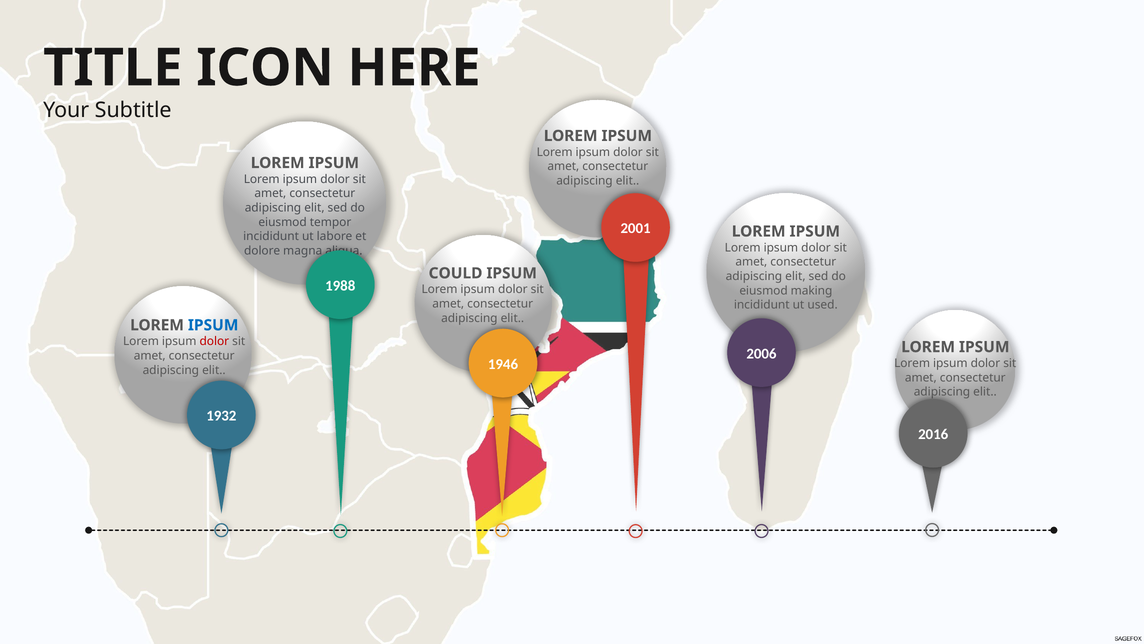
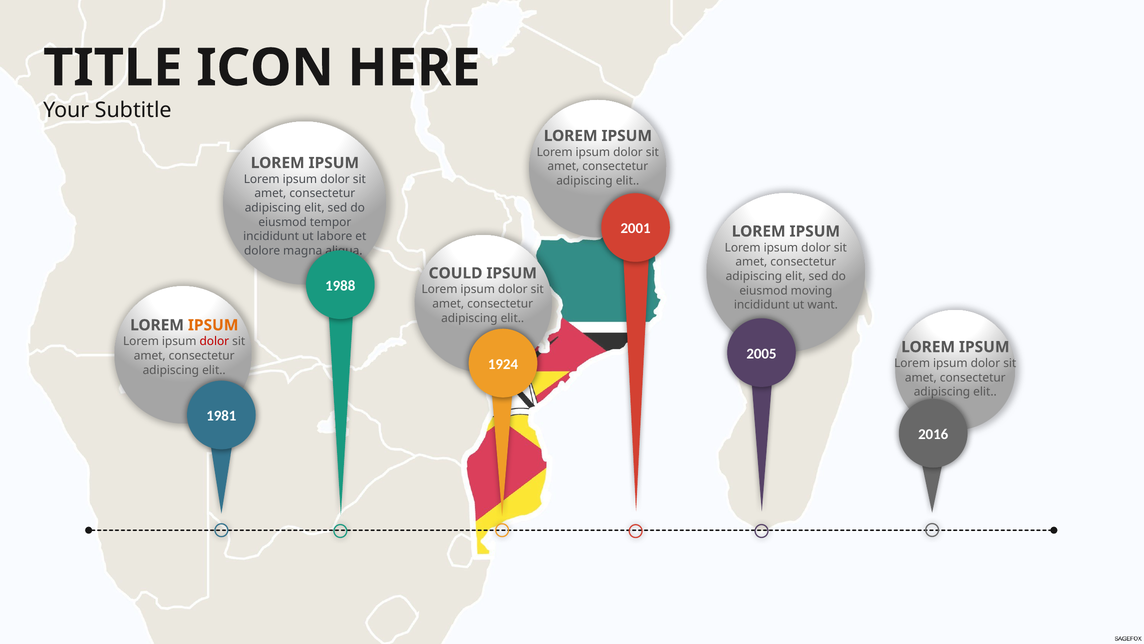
making: making -> moving
used: used -> want
IPSUM at (213, 325) colour: blue -> orange
2006: 2006 -> 2005
1946: 1946 -> 1924
1932: 1932 -> 1981
